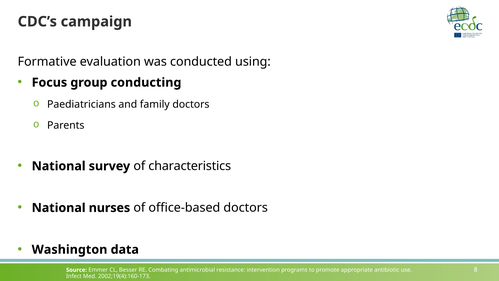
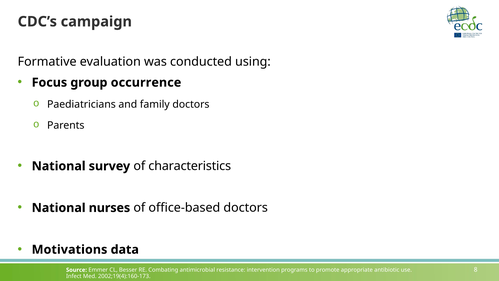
conducting: conducting -> occurrence
Washington: Washington -> Motivations
